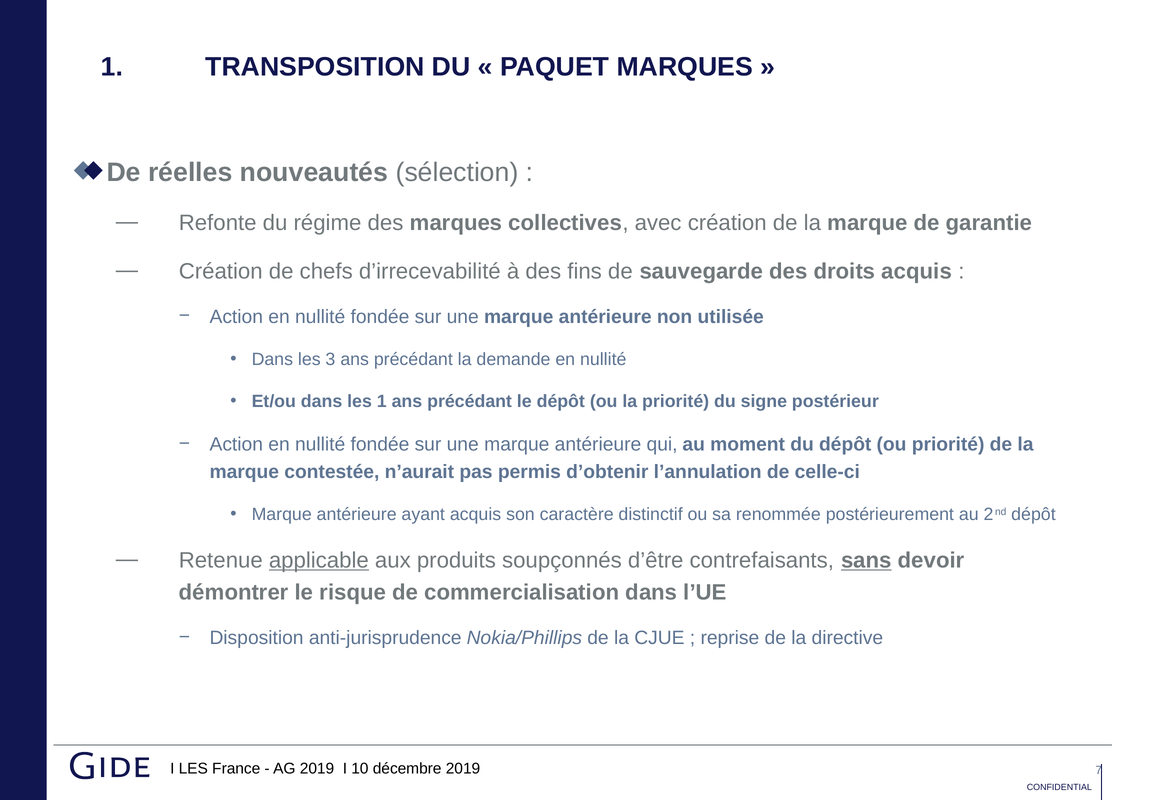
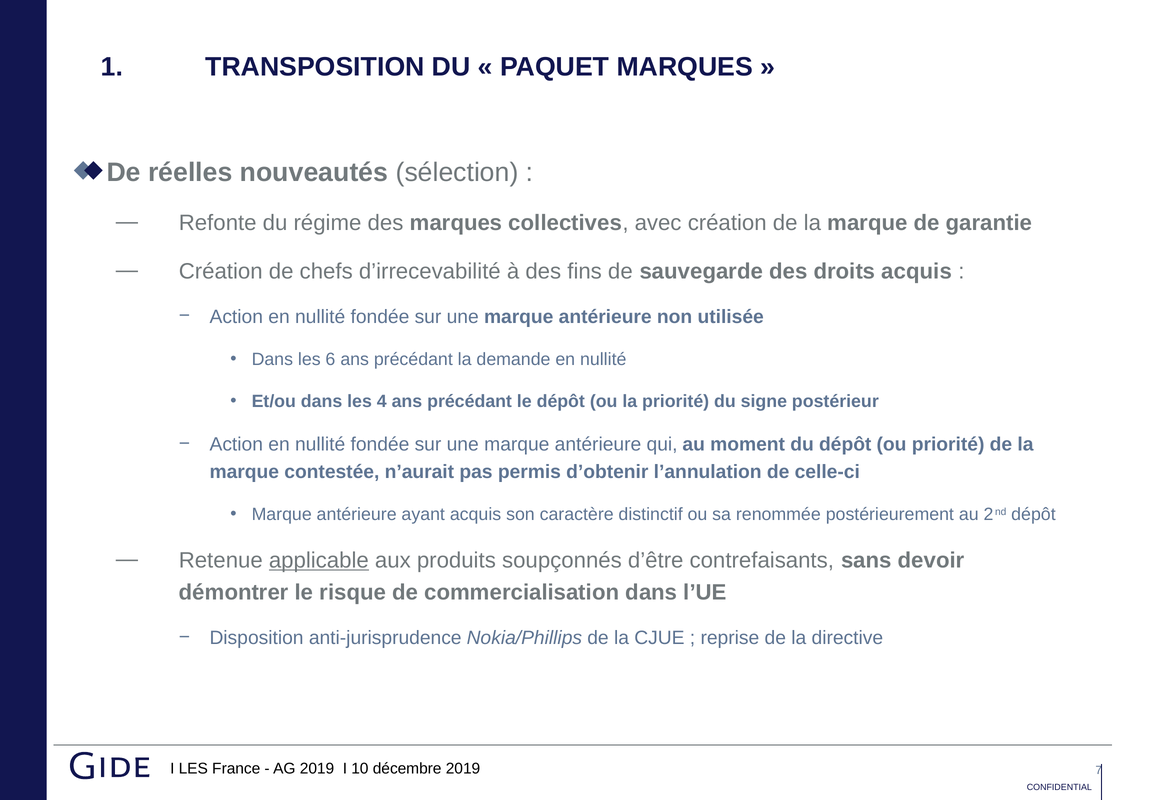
3: 3 -> 6
les 1: 1 -> 4
sans underline: present -> none
